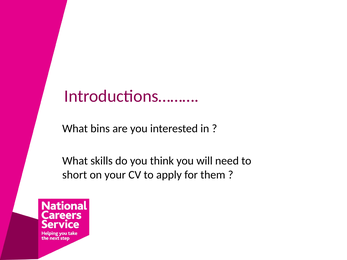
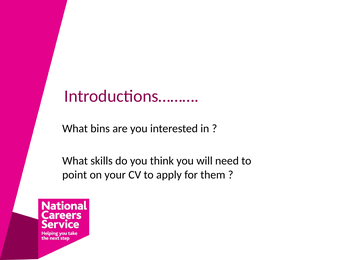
short: short -> point
